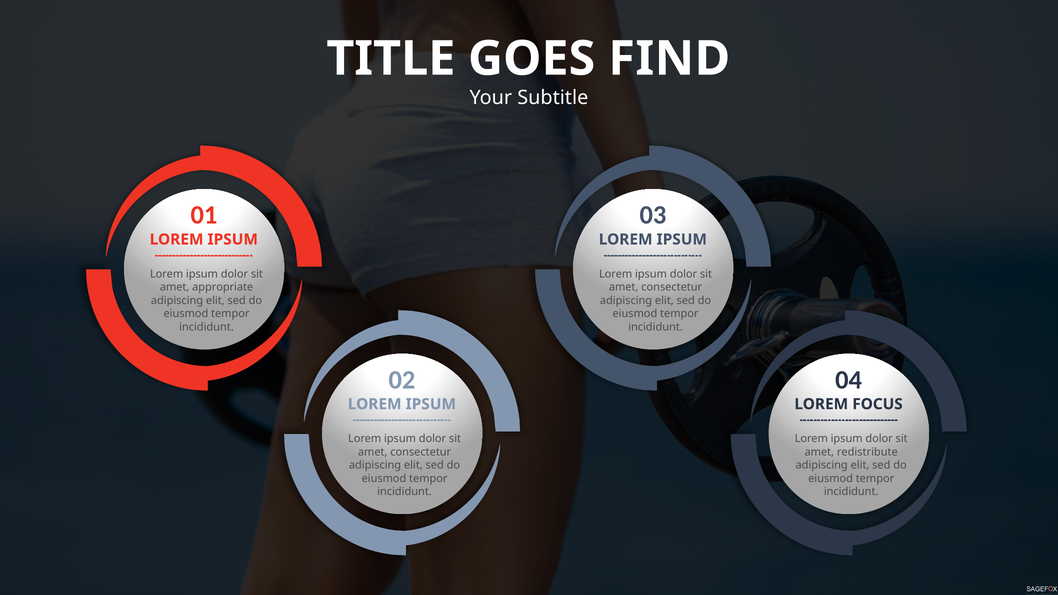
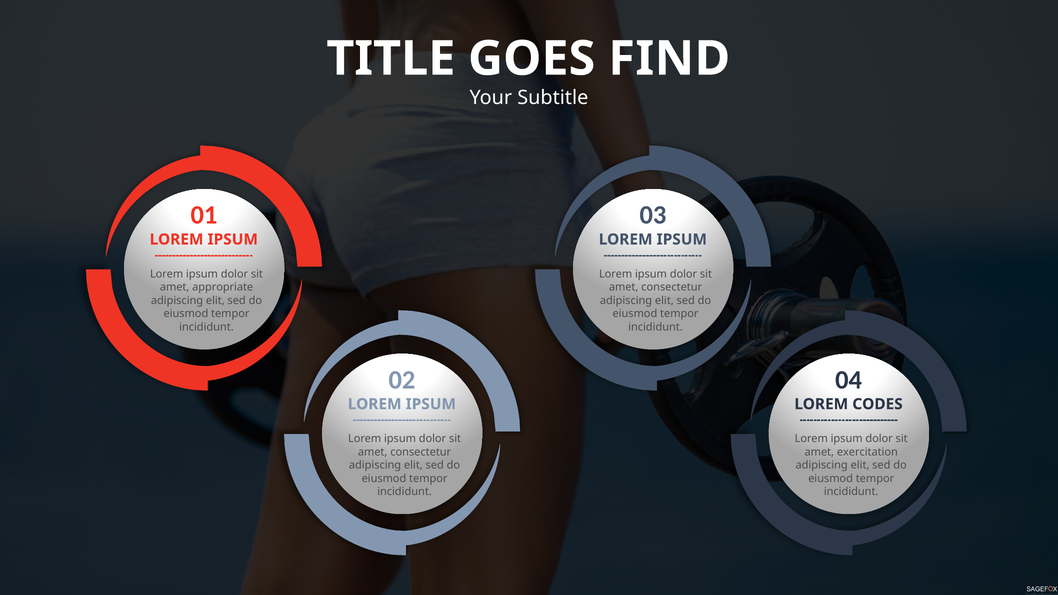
FOCUS: FOCUS -> CODES
redistribute: redistribute -> exercitation
